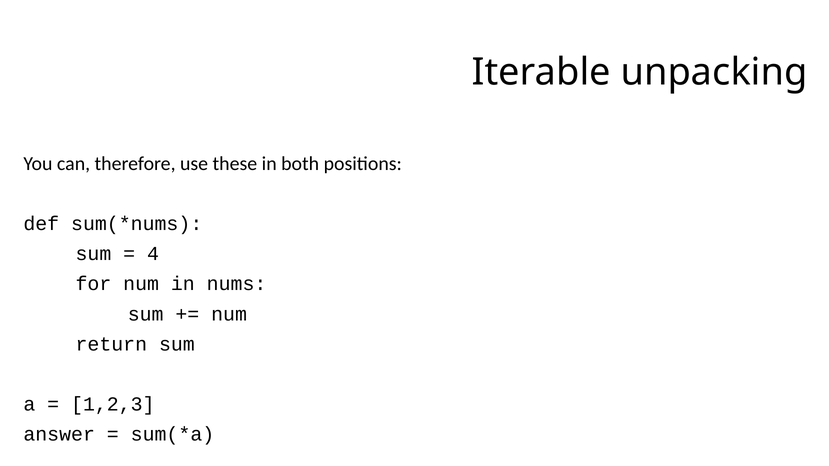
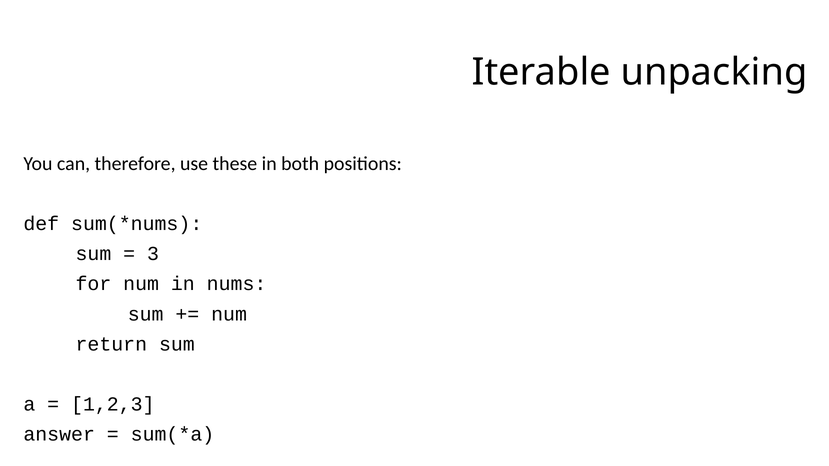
4: 4 -> 3
